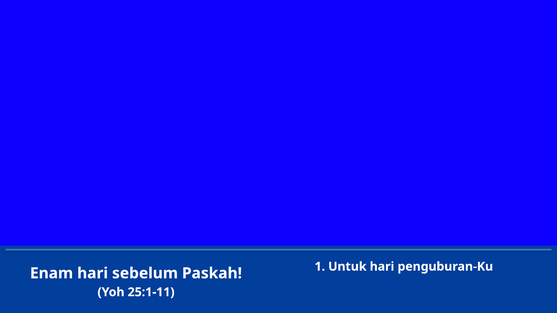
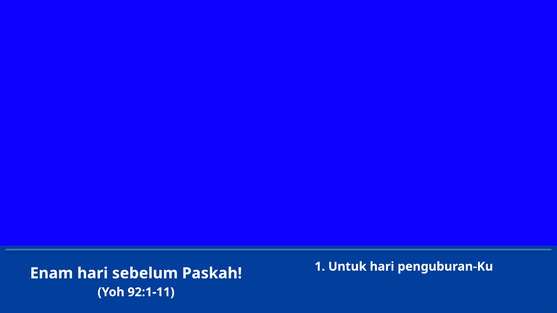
25:1-11: 25:1-11 -> 92:1-11
